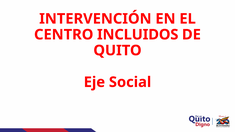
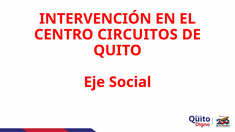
INCLUIDOS: INCLUIDOS -> CIRCUITOS
